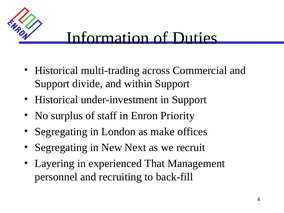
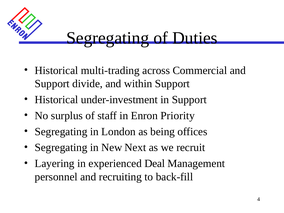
Information at (108, 38): Information -> Segregating
make: make -> being
That: That -> Deal
